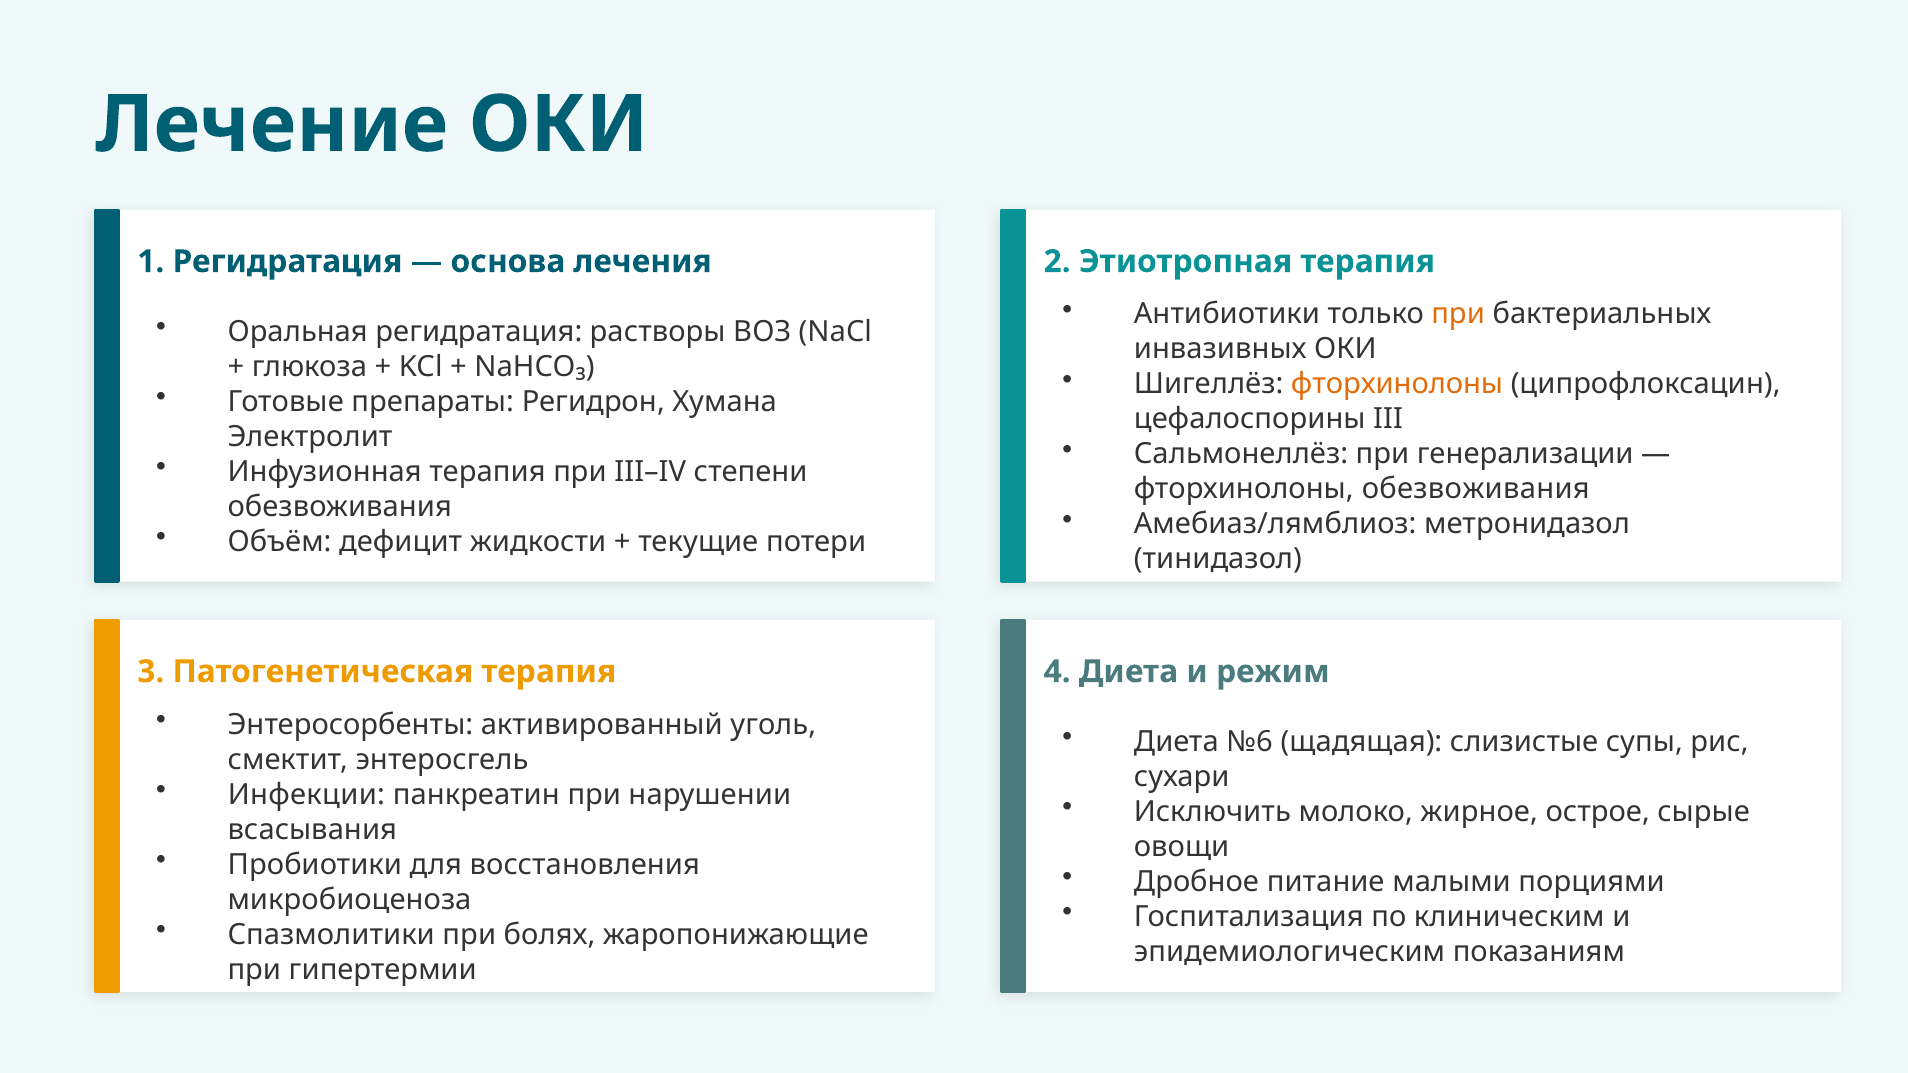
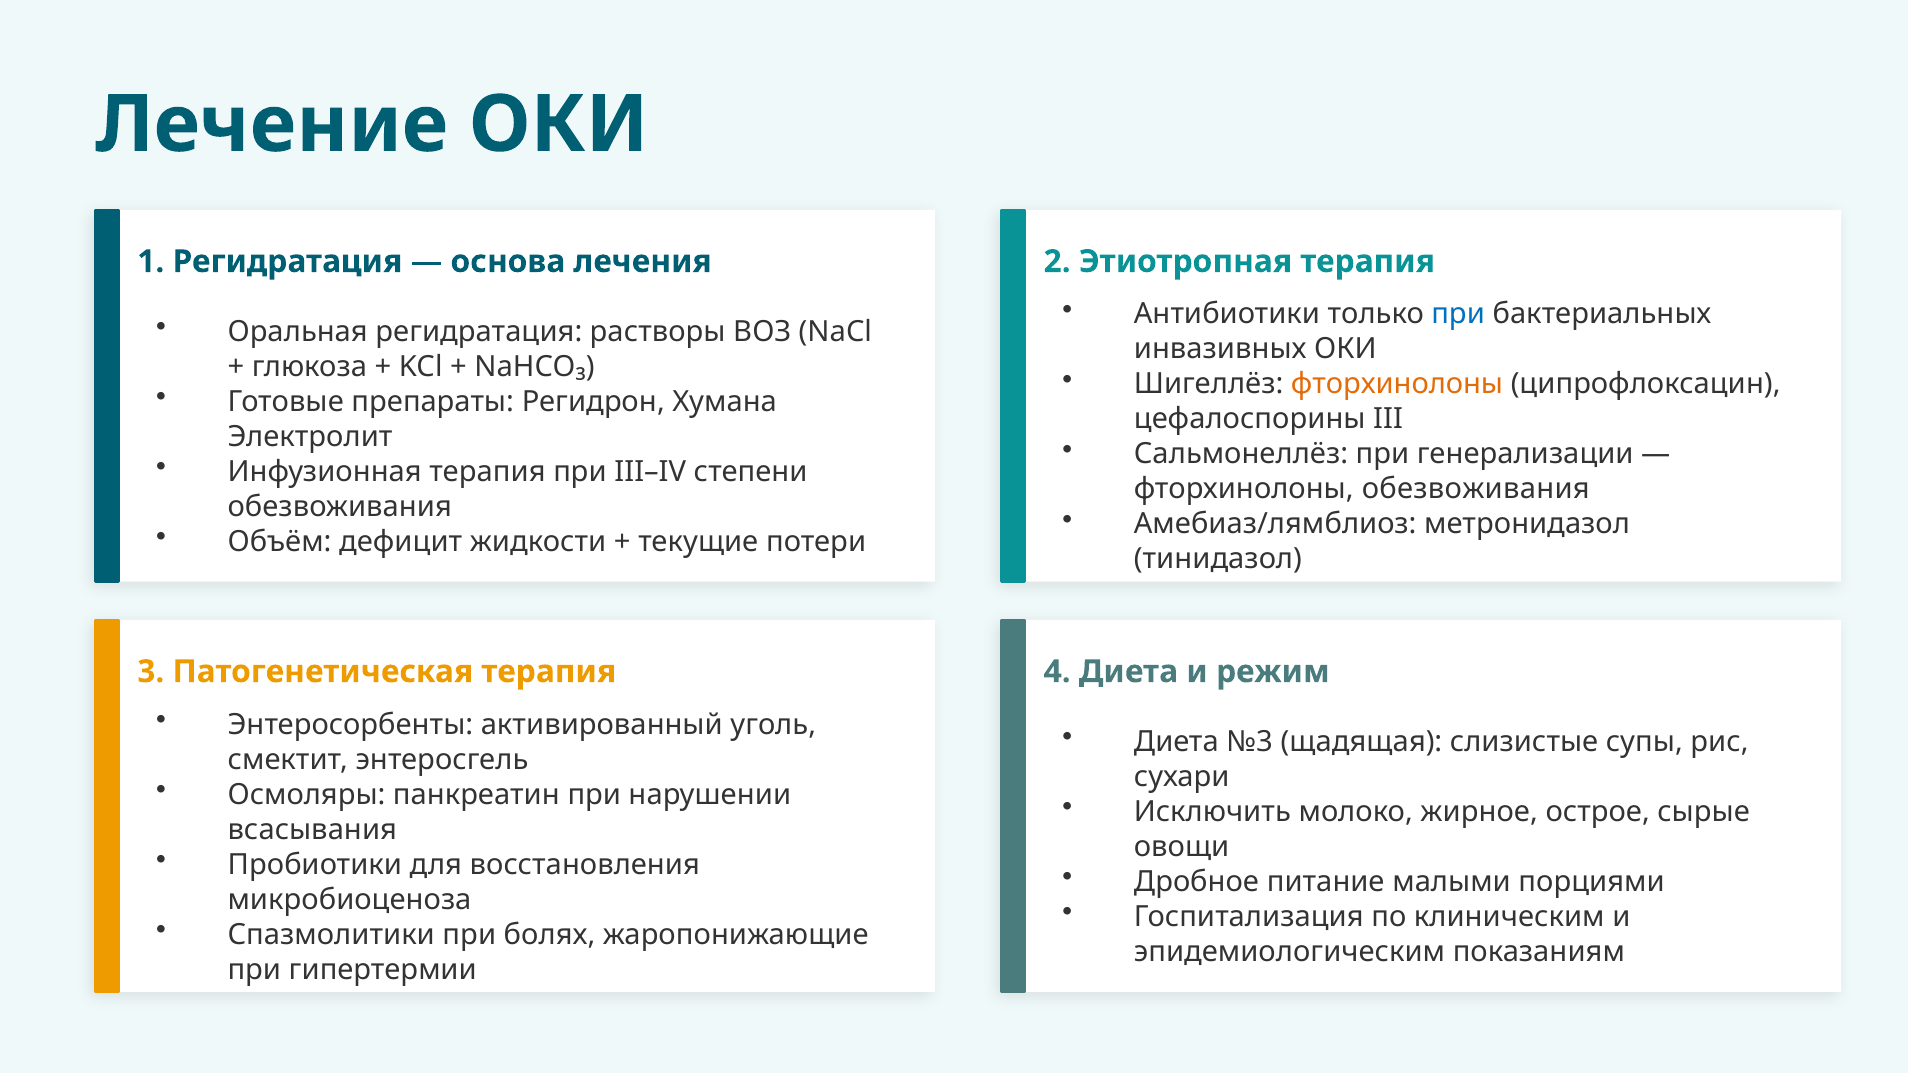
при at (1458, 314) colour: orange -> blue
№6: №6 -> №3
Инфекции: Инфекции -> Осмоляры
